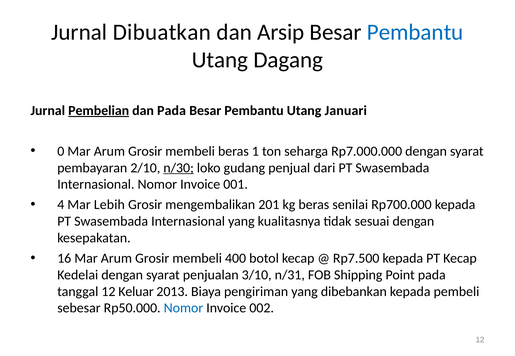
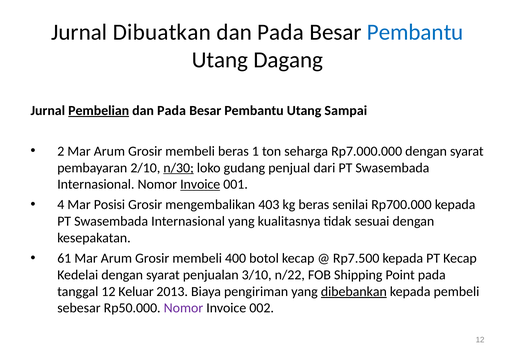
Arsip at (281, 32): Arsip -> Pada
Januari: Januari -> Sampai
0: 0 -> 2
Invoice at (200, 185) underline: none -> present
Lebih: Lebih -> Posisi
201: 201 -> 403
16: 16 -> 61
n/31: n/31 -> n/22
dibebankan underline: none -> present
Nomor at (183, 309) colour: blue -> purple
